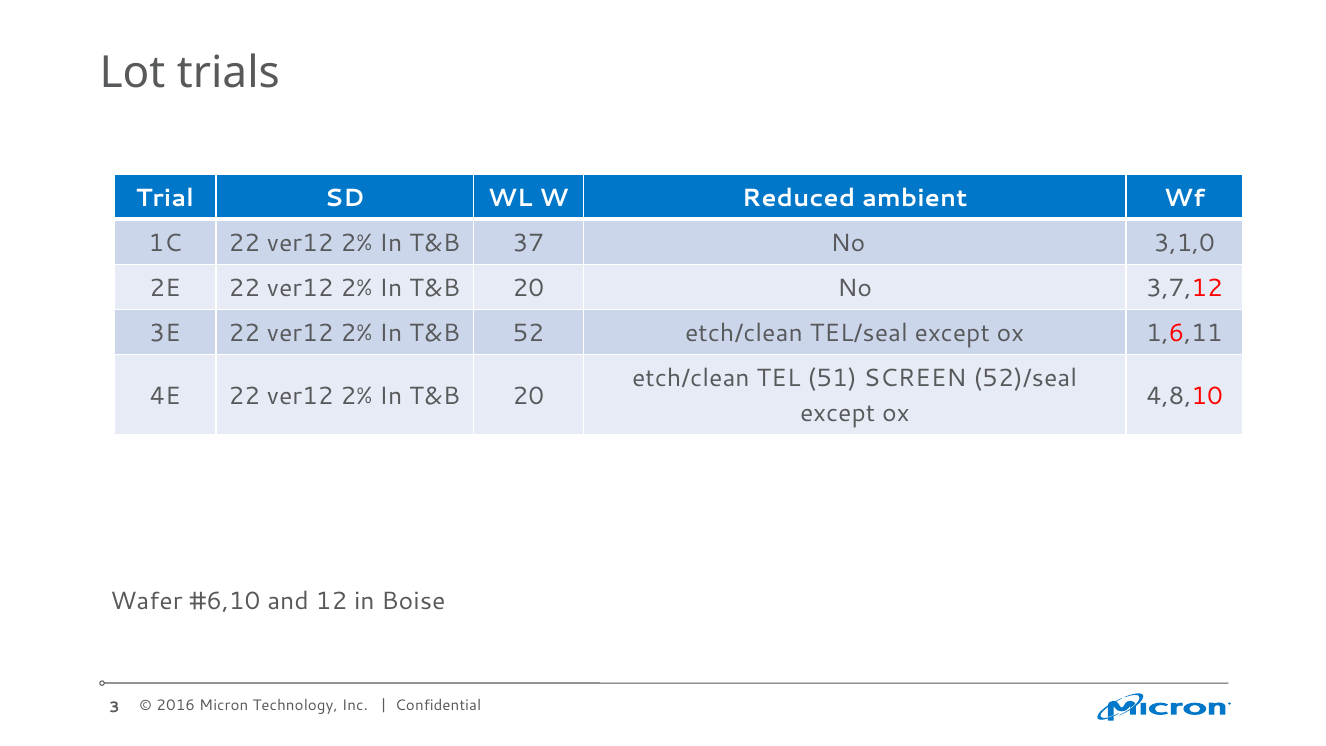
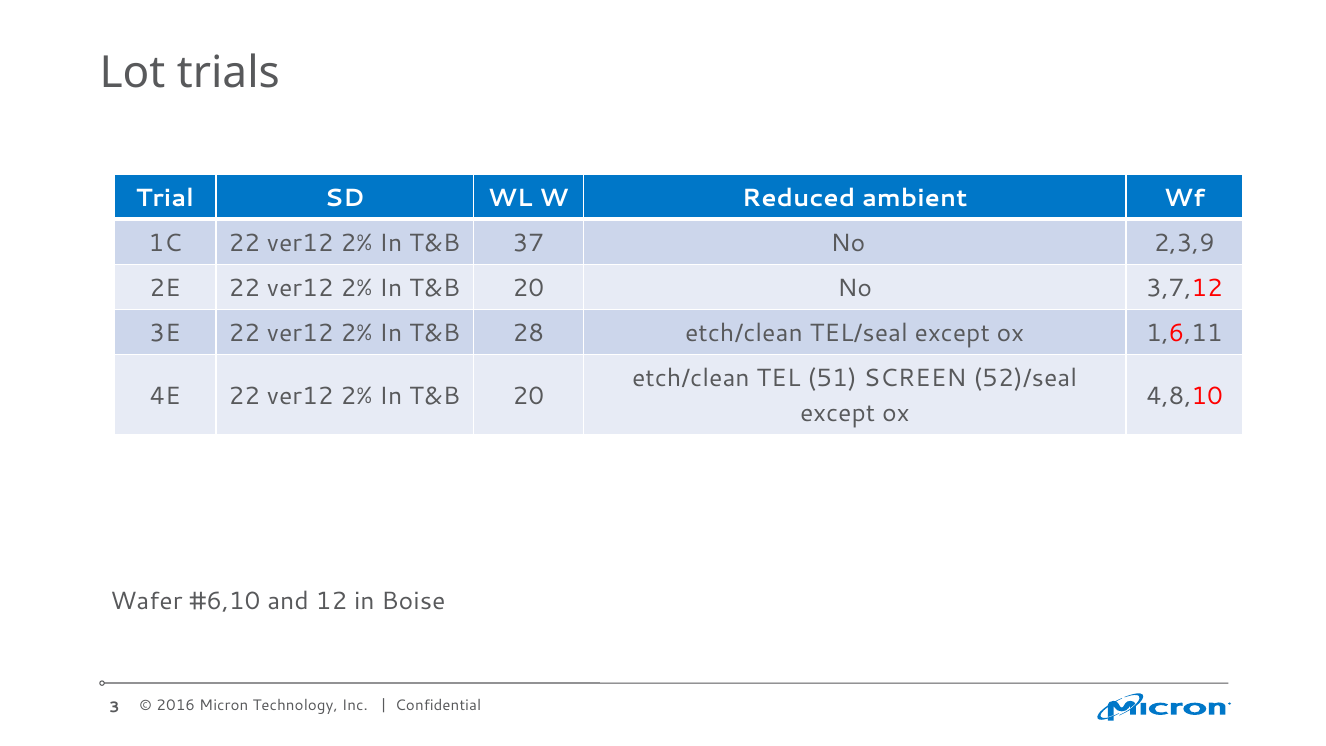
3,1,0: 3,1,0 -> 2,3,9
52: 52 -> 28
